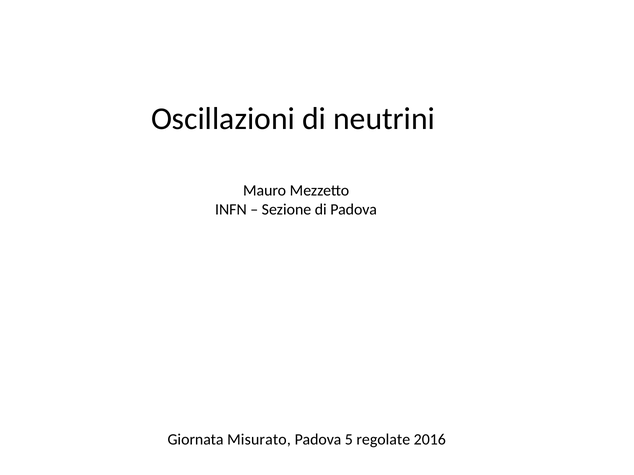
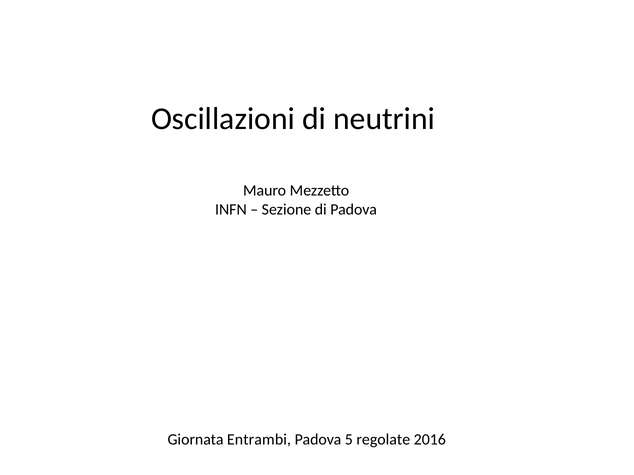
Misurato: Misurato -> Entrambi
